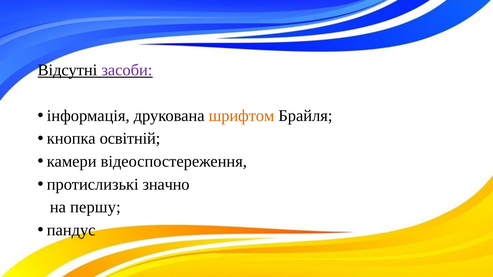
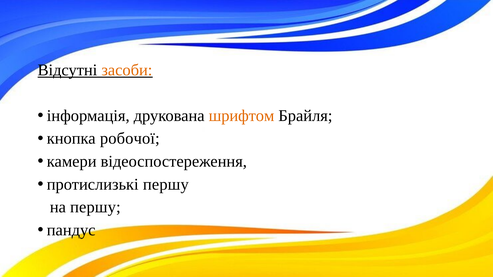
засоби colour: purple -> orange
освітній: освітній -> робочої
протислизькі значно: значно -> першу
